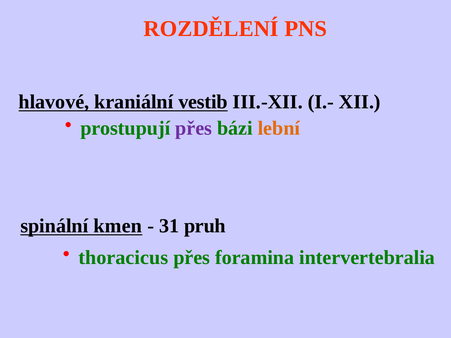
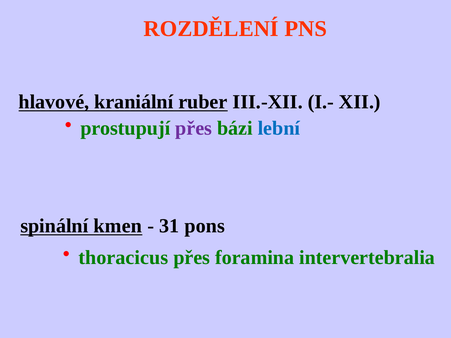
vestib: vestib -> ruber
lební colour: orange -> blue
pruh: pruh -> pons
